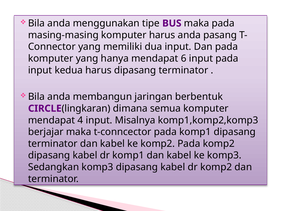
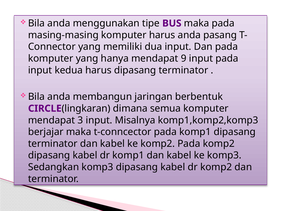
6: 6 -> 9
4: 4 -> 3
